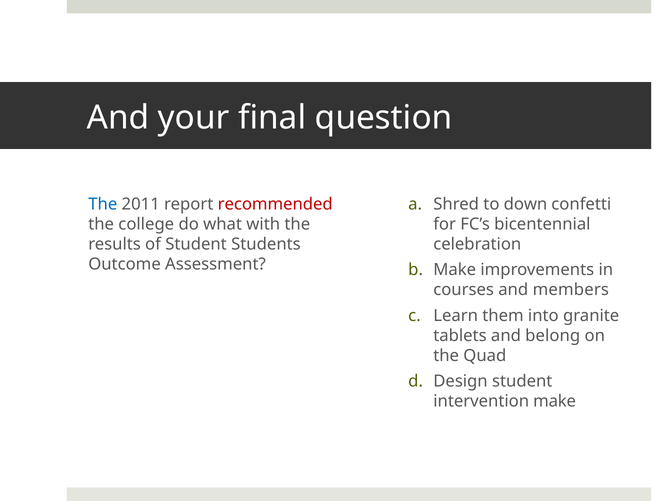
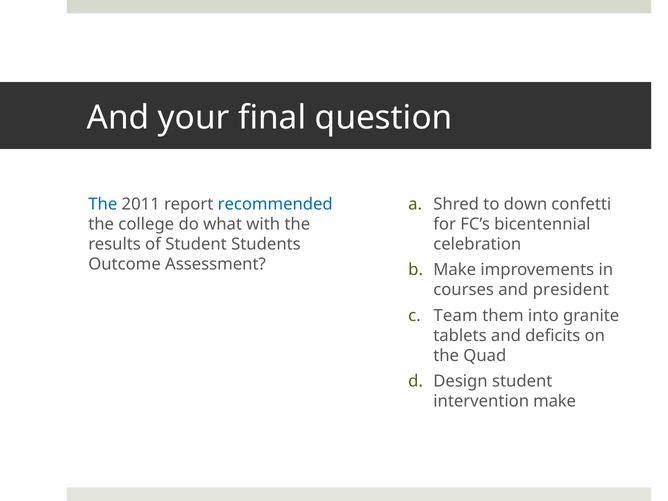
recommended colour: red -> blue
members: members -> president
Learn: Learn -> Team
belong: belong -> deficits
